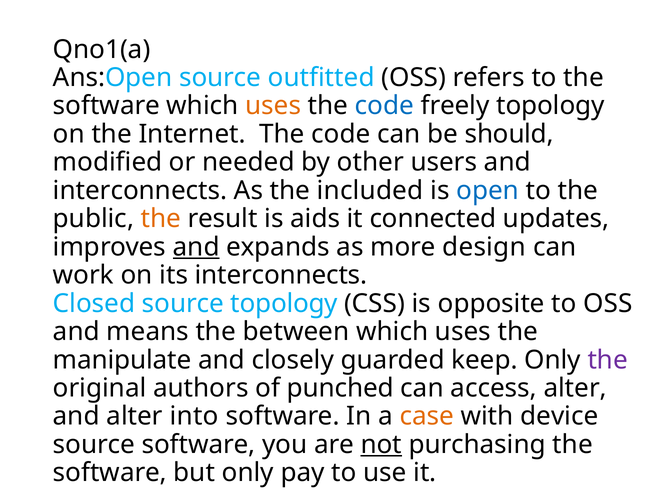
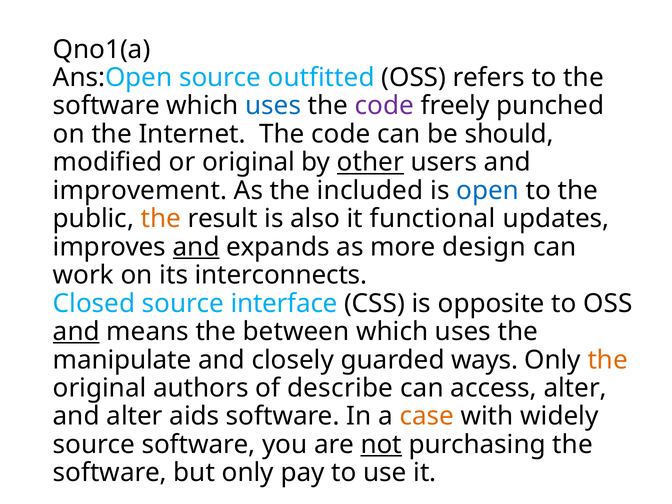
uses at (273, 106) colour: orange -> blue
code at (385, 106) colour: blue -> purple
freely topology: topology -> punched
or needed: needed -> original
other underline: none -> present
interconnects at (140, 191): interconnects -> improvement
aids: aids -> also
connected: connected -> functional
source topology: topology -> interface
and at (76, 332) underline: none -> present
keep: keep -> ways
the at (608, 360) colour: purple -> orange
punched: punched -> describe
into: into -> aids
device: device -> widely
